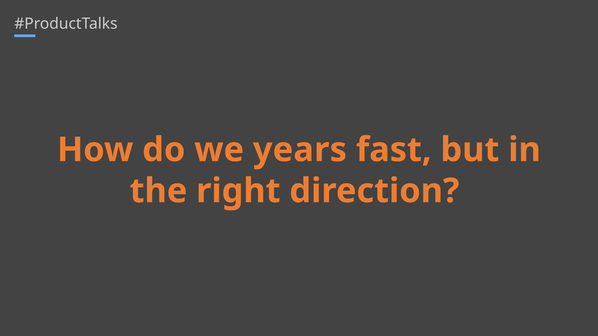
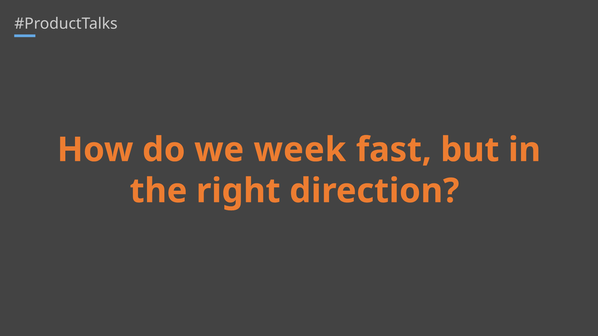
years: years -> week
